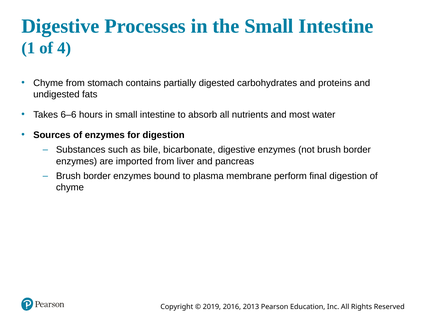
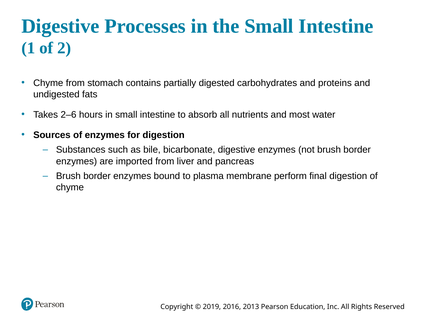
4: 4 -> 2
6–6: 6–6 -> 2–6
